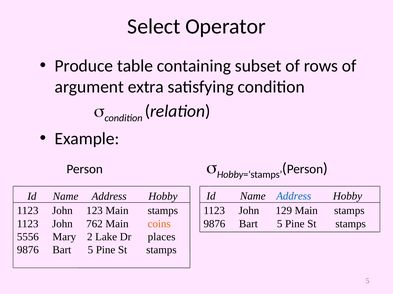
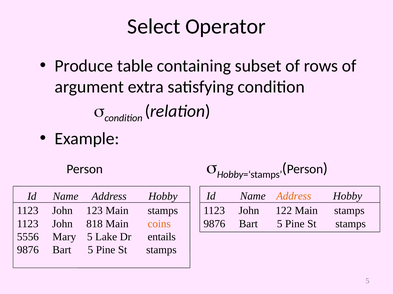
Address at (294, 197) colour: blue -> orange
129: 129 -> 122
762: 762 -> 818
Mary 2: 2 -> 5
places: places -> entails
